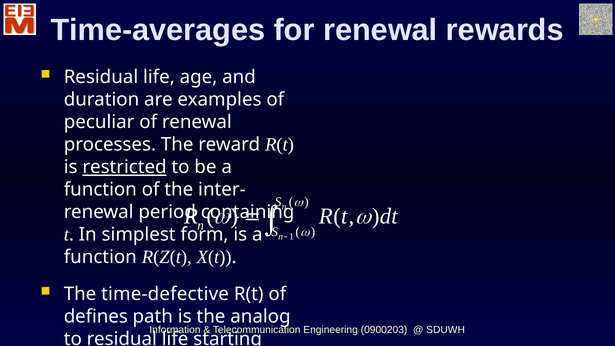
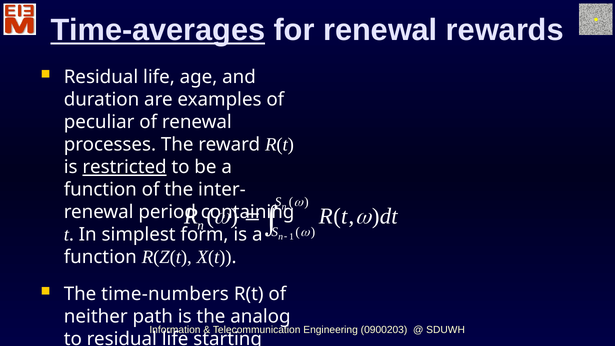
Time-averages underline: none -> present
time-defective: time-defective -> time-numbers
defines: defines -> neither
